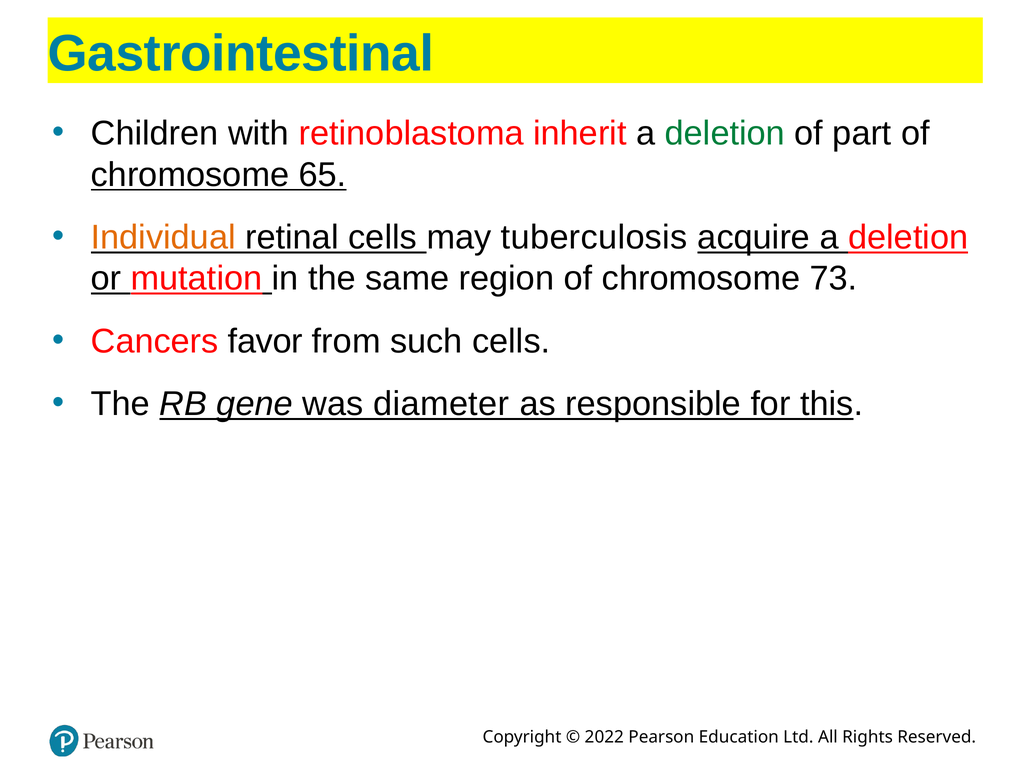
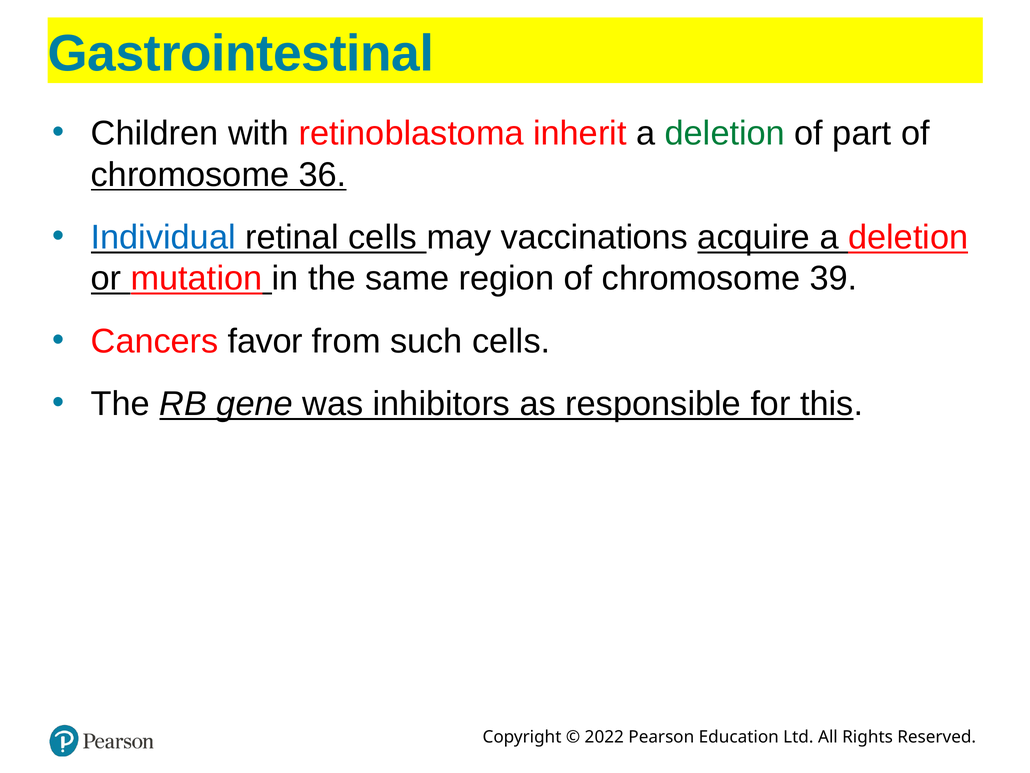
65: 65 -> 36
Individual colour: orange -> blue
tuberculosis: tuberculosis -> vaccinations
73: 73 -> 39
diameter: diameter -> inhibitors
